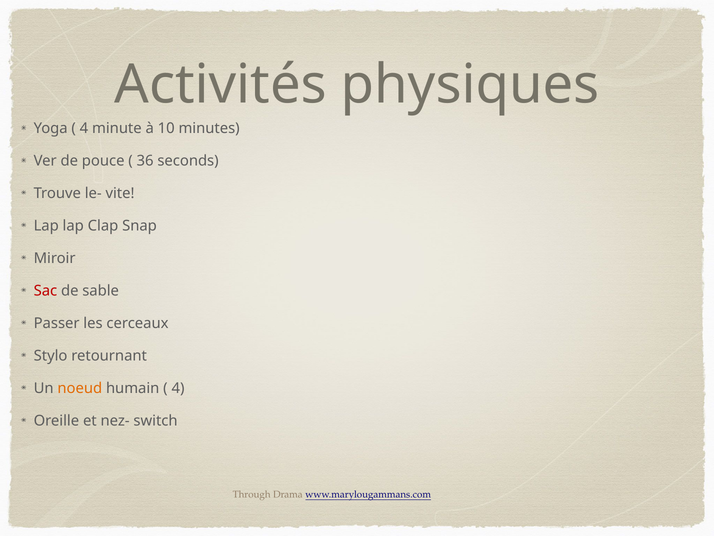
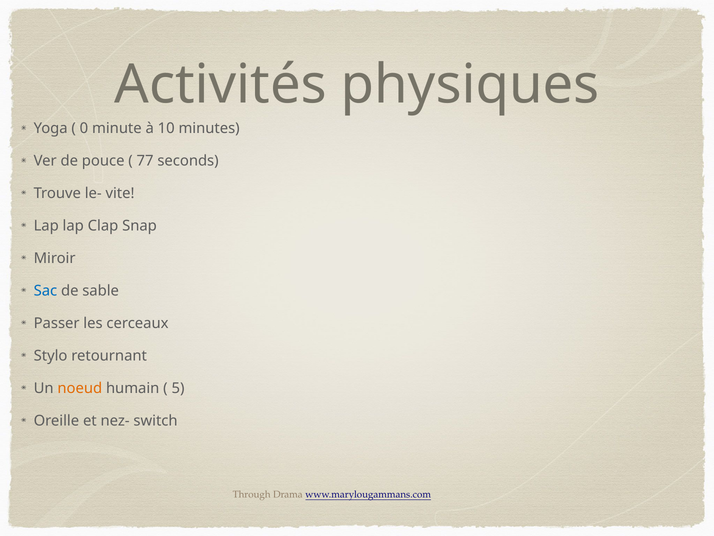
4 at (84, 128): 4 -> 0
36: 36 -> 77
Sac colour: red -> blue
4 at (178, 388): 4 -> 5
